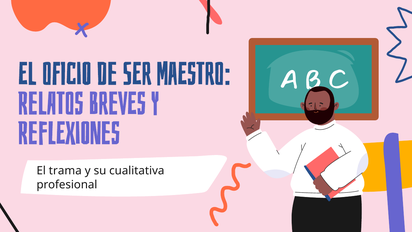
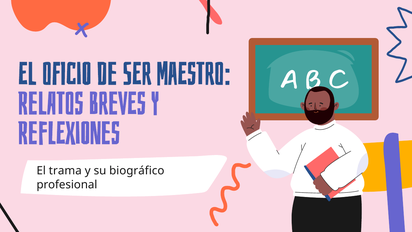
cualitativa: cualitativa -> biográfico
